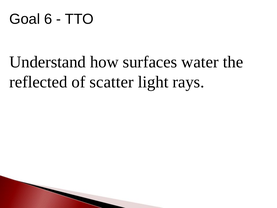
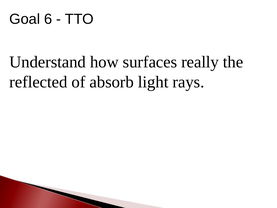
water: water -> really
scatter: scatter -> absorb
